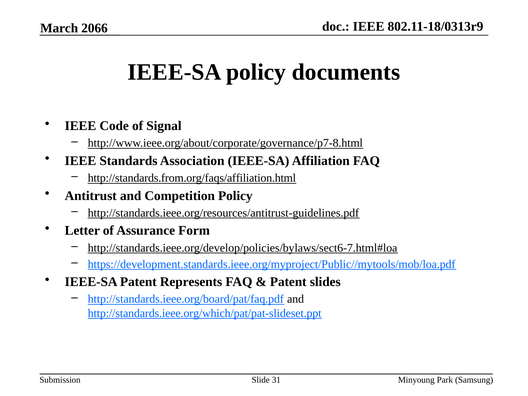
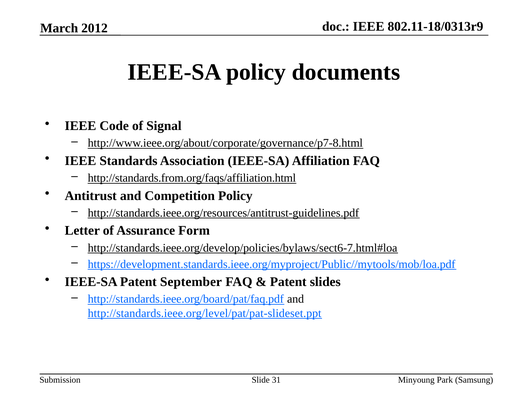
2066: 2066 -> 2012
Represents: Represents -> September
http://standards.ieee.org/which/pat/pat-slideset.ppt: http://standards.ieee.org/which/pat/pat-slideset.ppt -> http://standards.ieee.org/level/pat/pat-slideset.ppt
